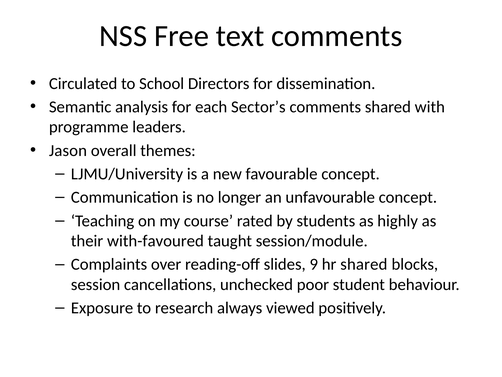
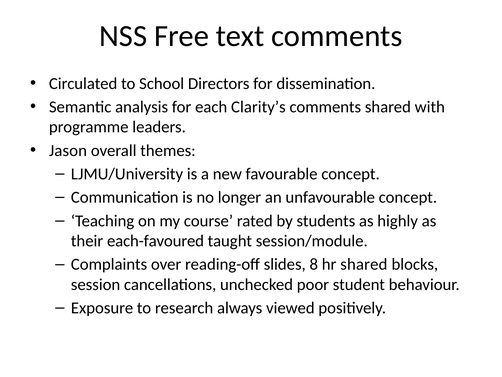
Sector’s: Sector’s -> Clarity’s
with-favoured: with-favoured -> each-favoured
9: 9 -> 8
